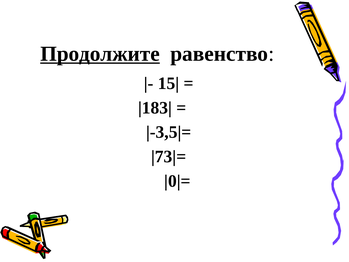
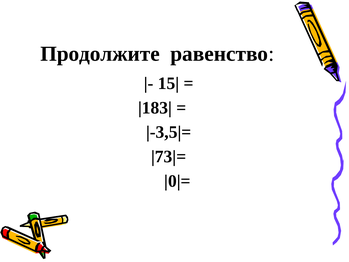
Продолжите underline: present -> none
